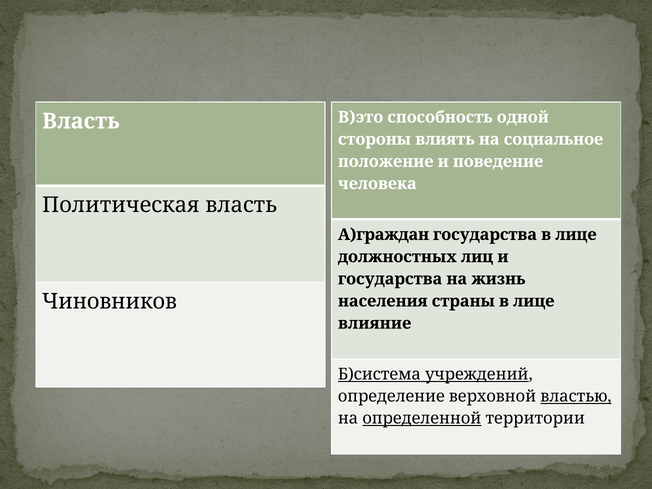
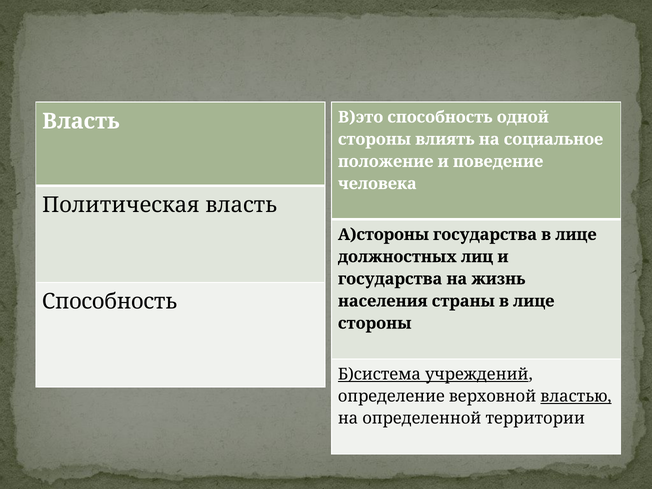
А)граждан: А)граждан -> А)стороны
Чиновников at (109, 302): Чиновников -> Способность
влияние at (375, 323): влияние -> стороны
определенной underline: present -> none
